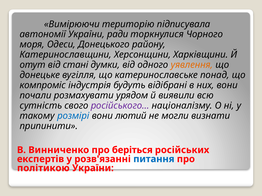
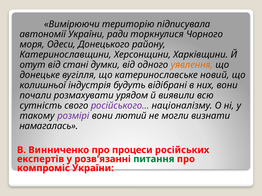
понад: понад -> новий
компроміс: компроміс -> колишньої
розмірі colour: blue -> purple
припинити: припинити -> намагалась
беріться: беріться -> процеси
питання colour: blue -> green
політикою: політикою -> компроміс
